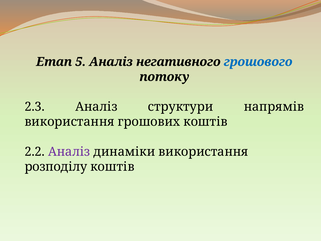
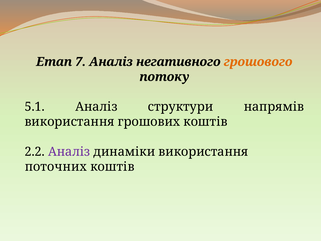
5: 5 -> 7
грошового colour: blue -> orange
2.3: 2.3 -> 5.1
розподілу: розподілу -> поточних
